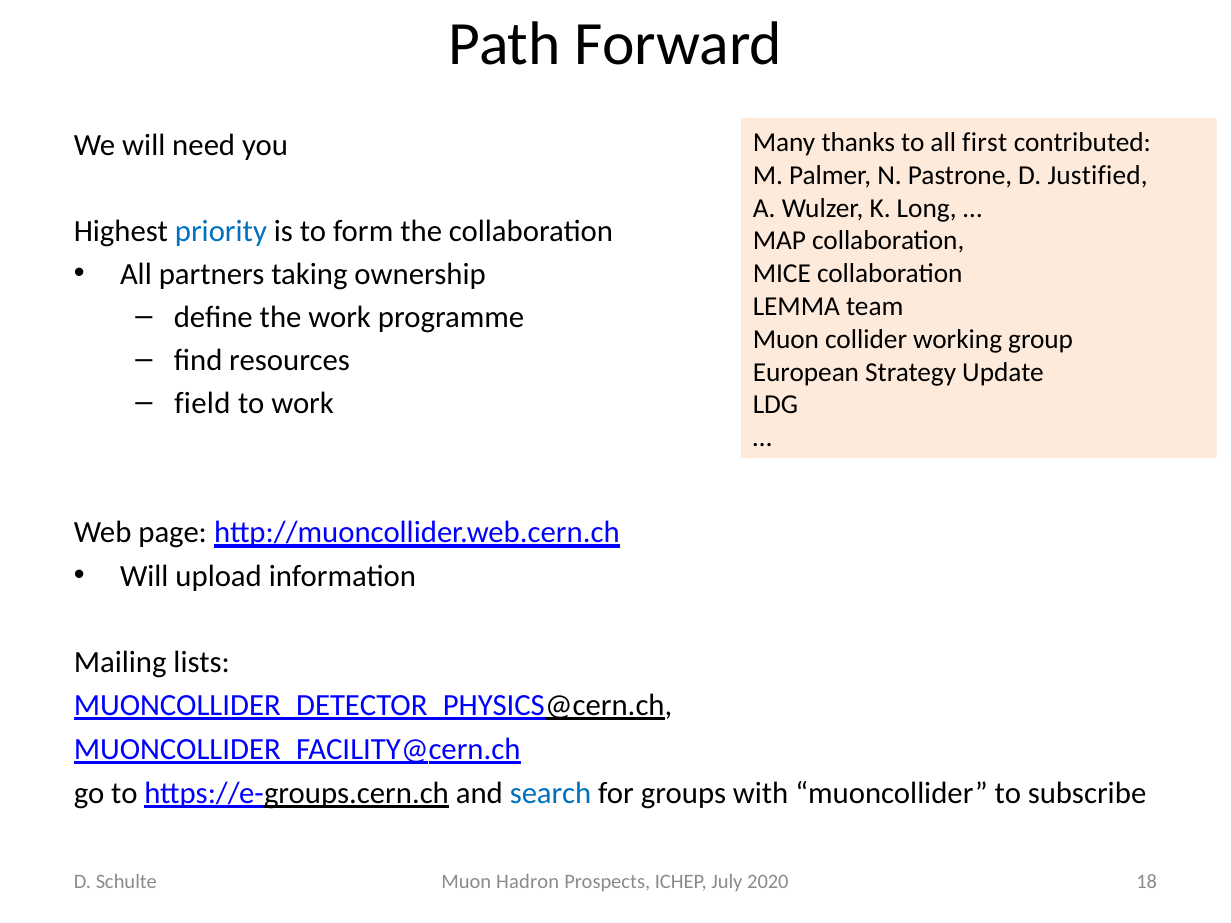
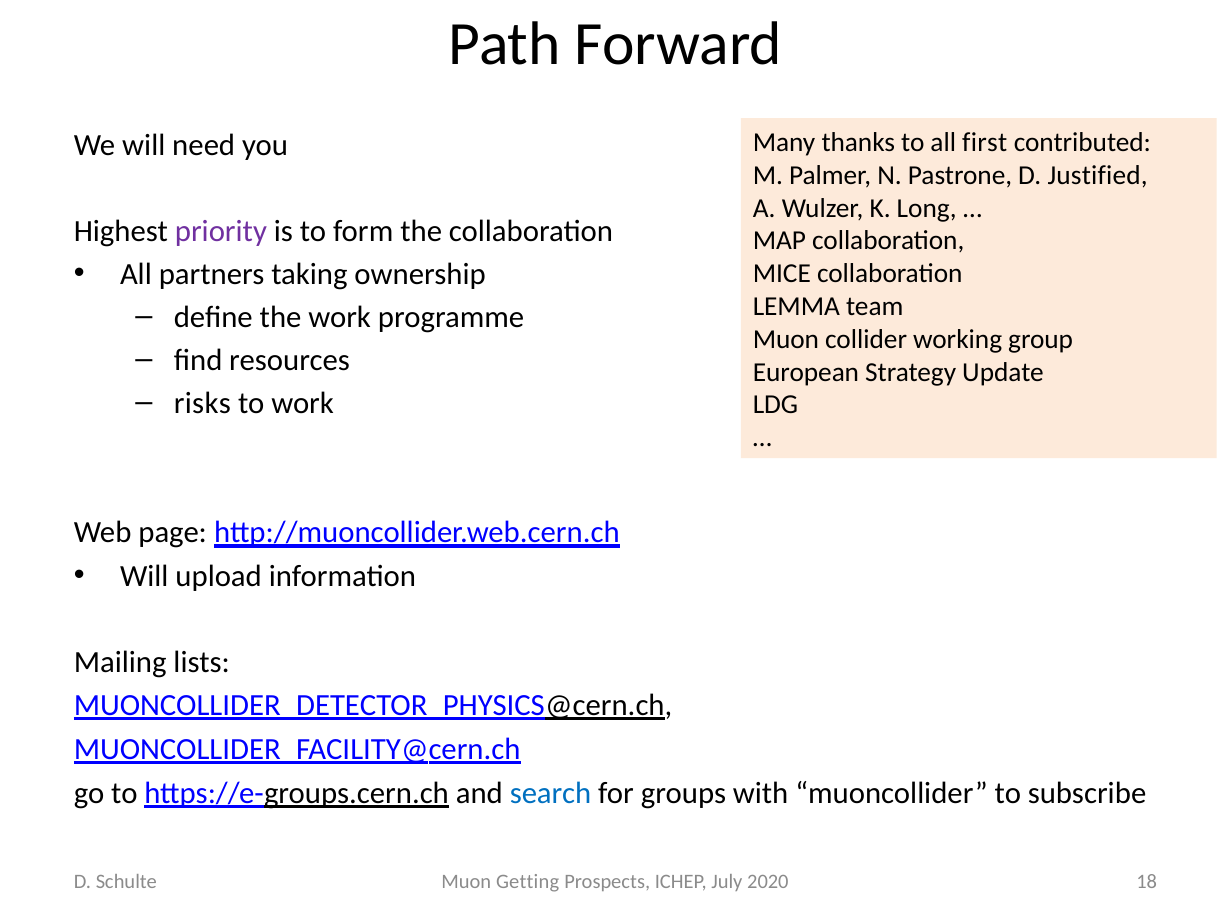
priority colour: blue -> purple
field: field -> risks
Hadron: Hadron -> Getting
